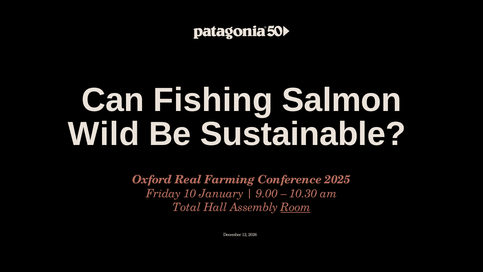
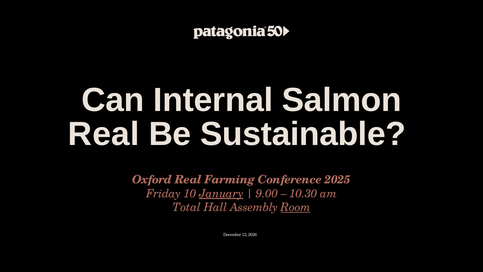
Fishing: Fishing -> Internal
Wild at (104, 134): Wild -> Real
January underline: none -> present
